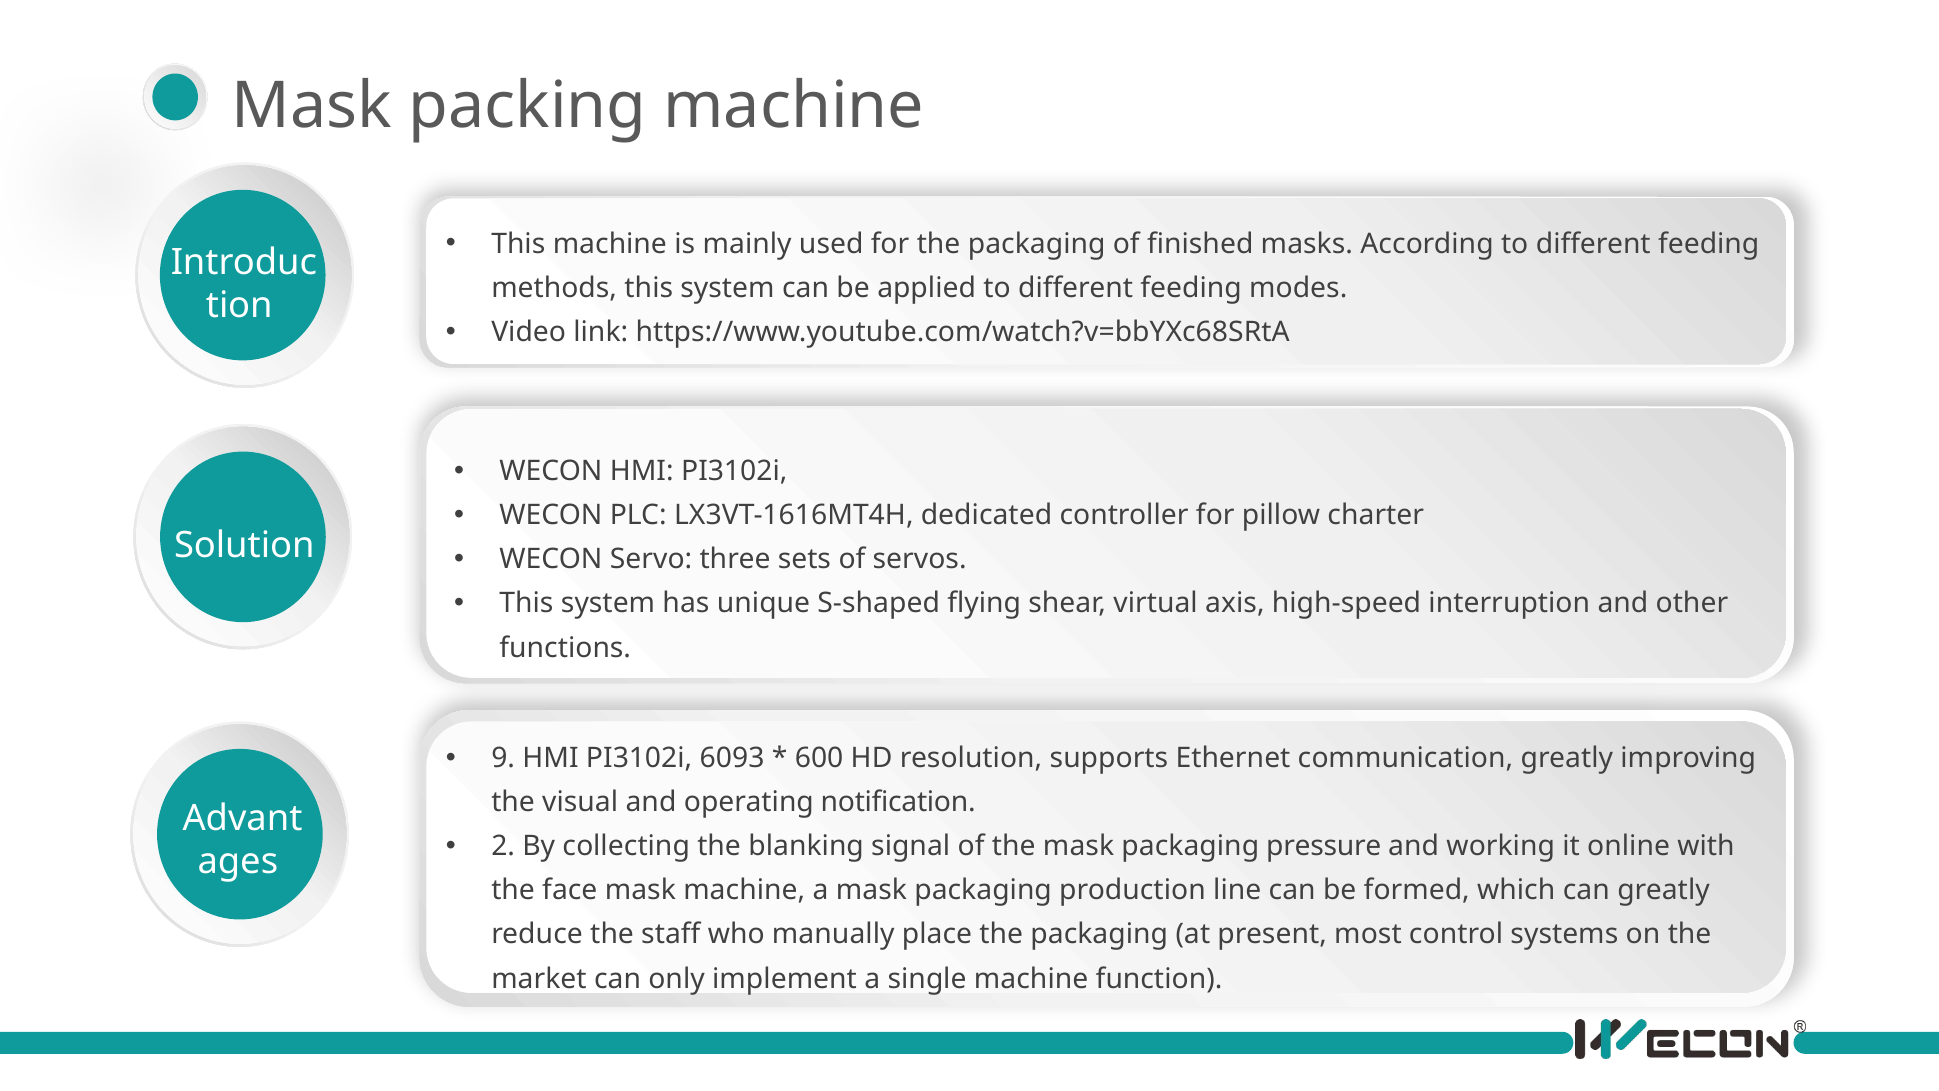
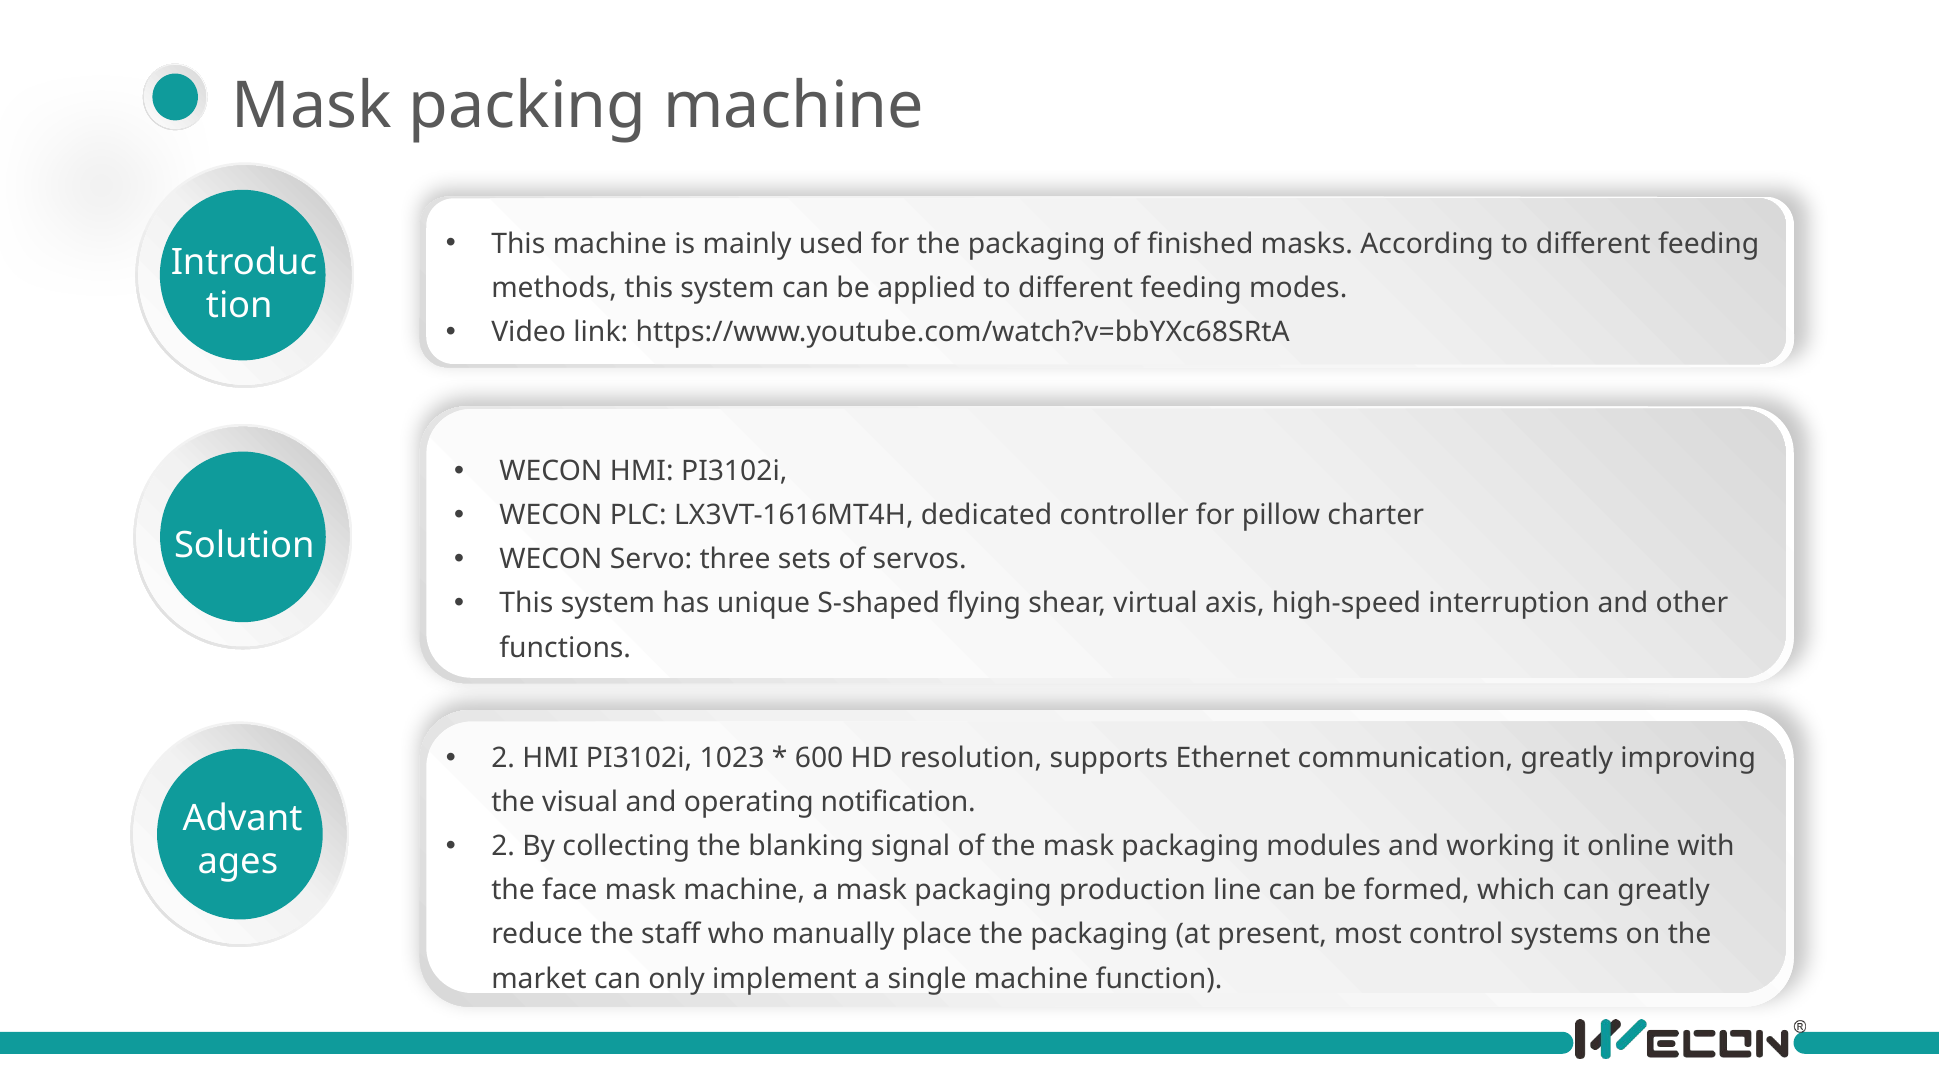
9 at (503, 758): 9 -> 2
6093: 6093 -> 1023
pressure: pressure -> modules
